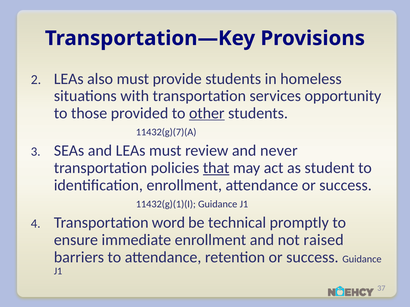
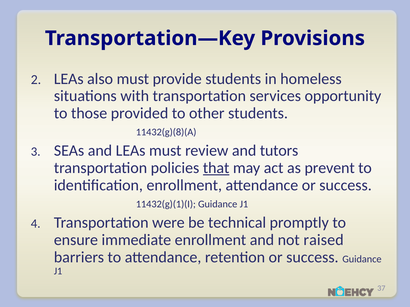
other underline: present -> none
11432(g)(7)(A: 11432(g)(7)(A -> 11432(g)(8)(A
never: never -> tutors
student: student -> prevent
word: word -> were
